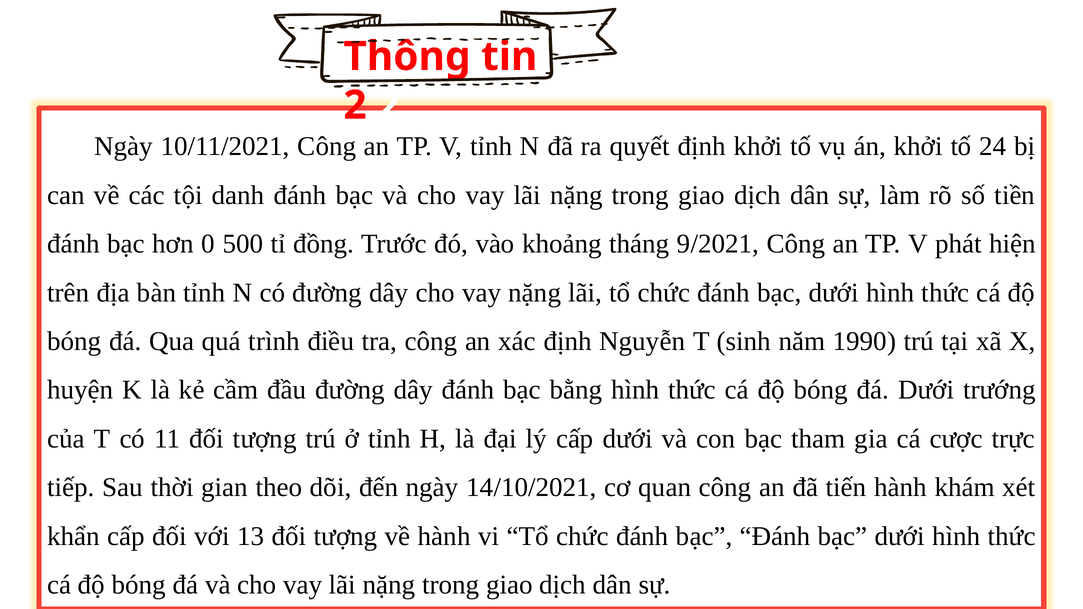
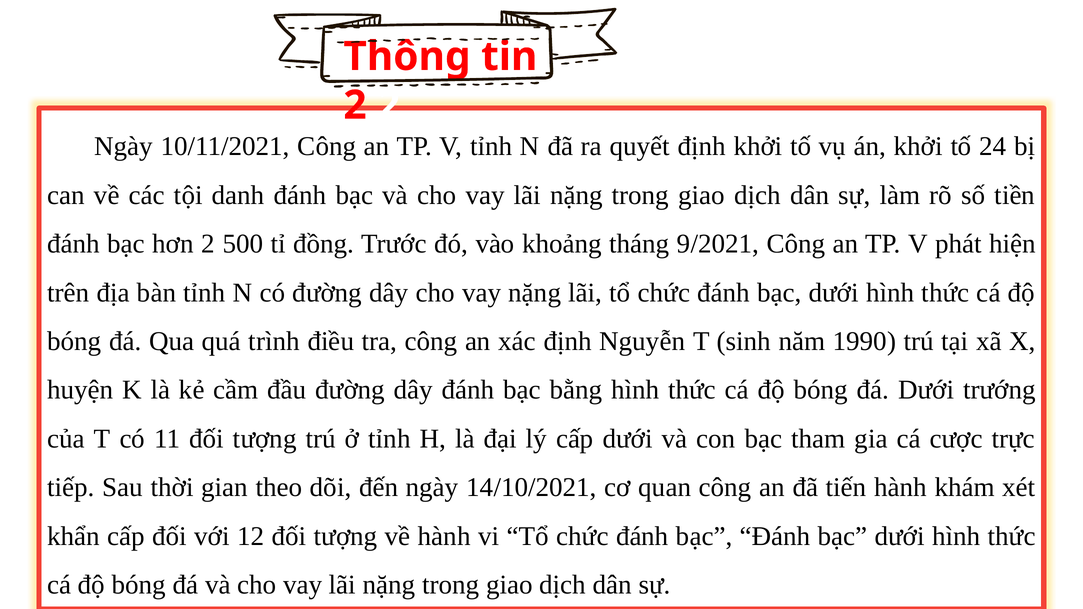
hơn 0: 0 -> 2
13: 13 -> 12
